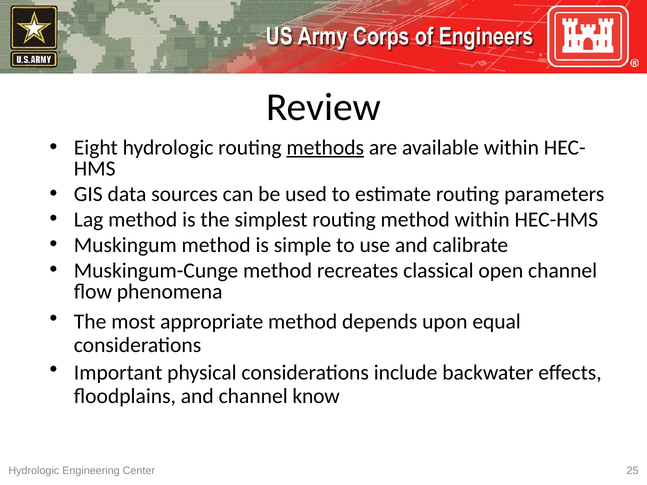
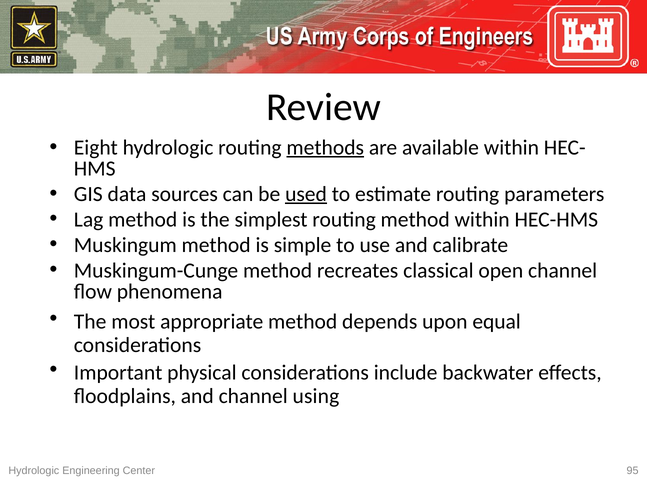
used underline: none -> present
know: know -> using
25: 25 -> 95
